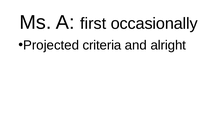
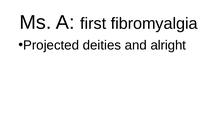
occasionally: occasionally -> fibromyalgia
criteria: criteria -> deities
